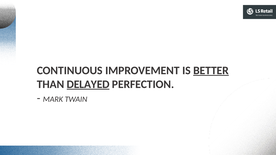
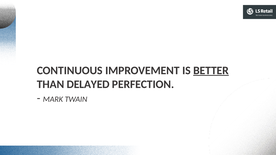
DELAYED underline: present -> none
